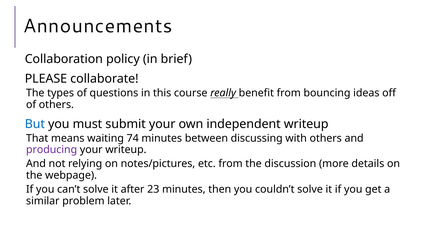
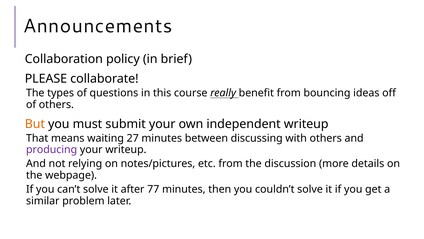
But colour: blue -> orange
74: 74 -> 27
23: 23 -> 77
